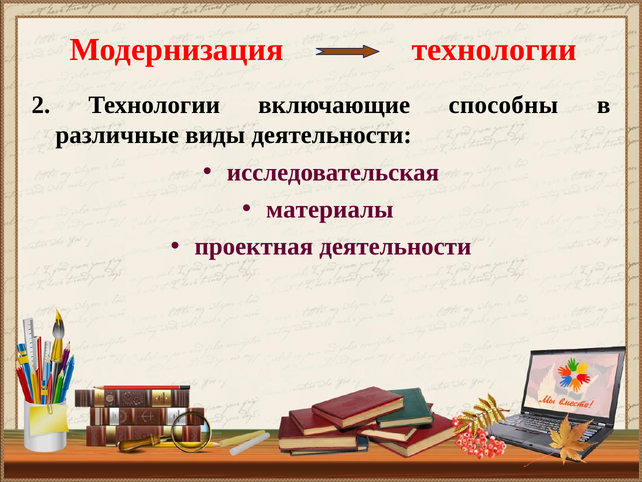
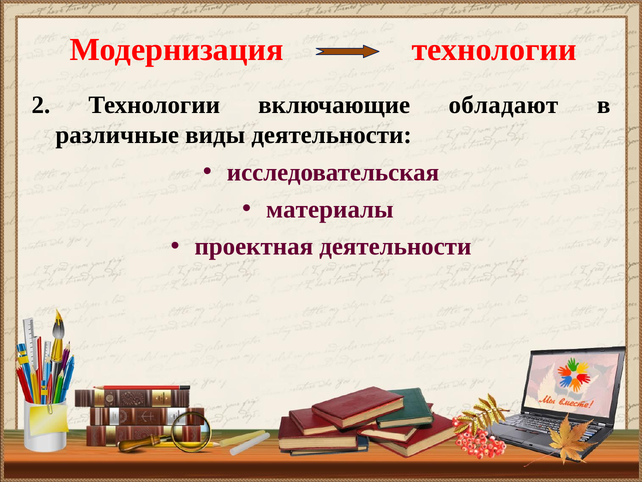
способны: способны -> обладают
